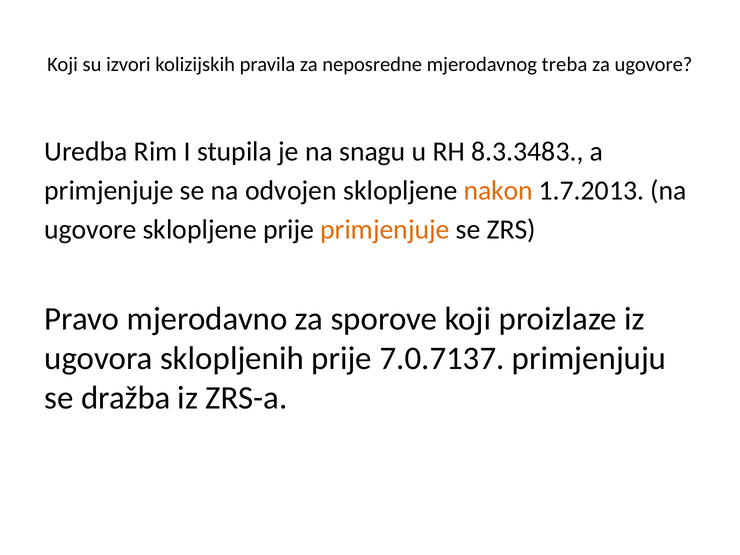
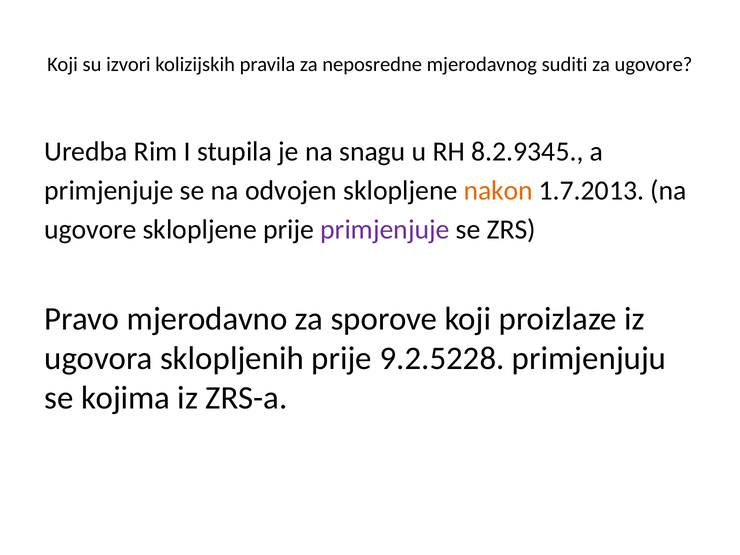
treba: treba -> suditi
8.3.3483: 8.3.3483 -> 8.2.9345
primjenjuje at (385, 230) colour: orange -> purple
7.0.7137: 7.0.7137 -> 9.2.5228
dražba: dražba -> kojima
